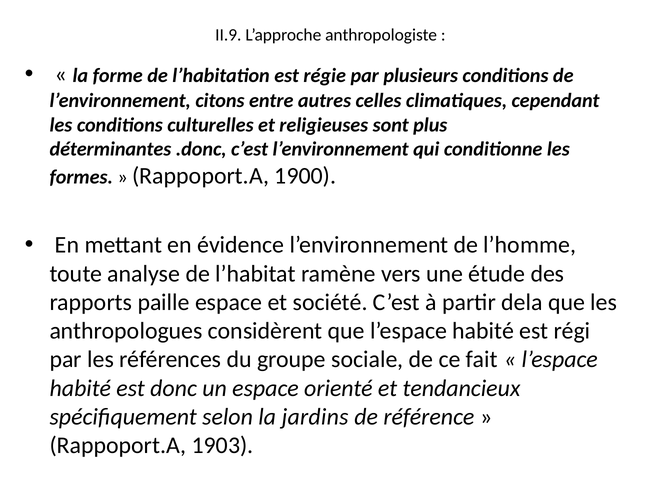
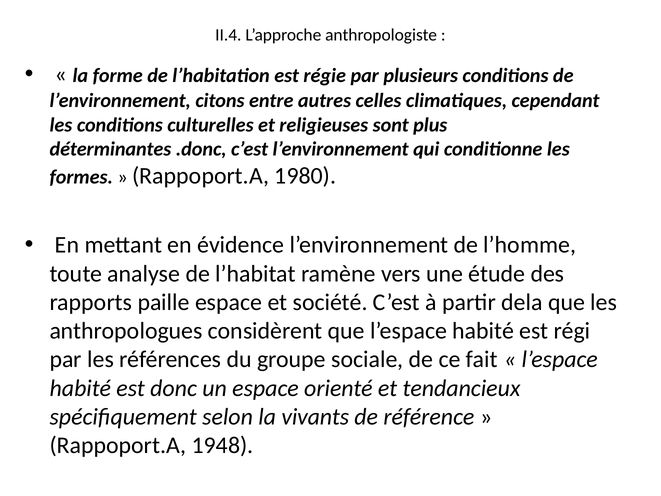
II.9: II.9 -> II.4
1900: 1900 -> 1980
jardins: jardins -> vivants
1903: 1903 -> 1948
